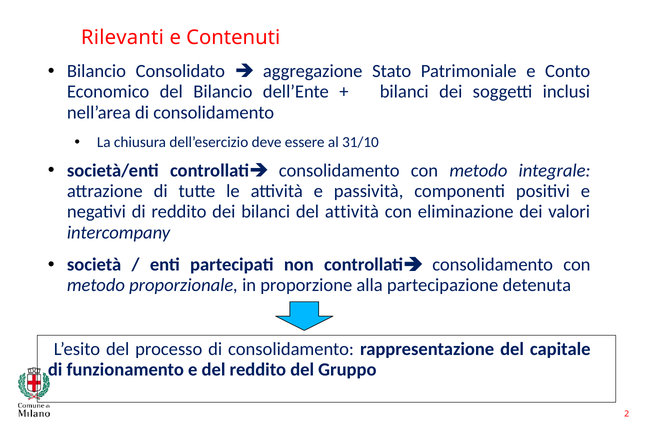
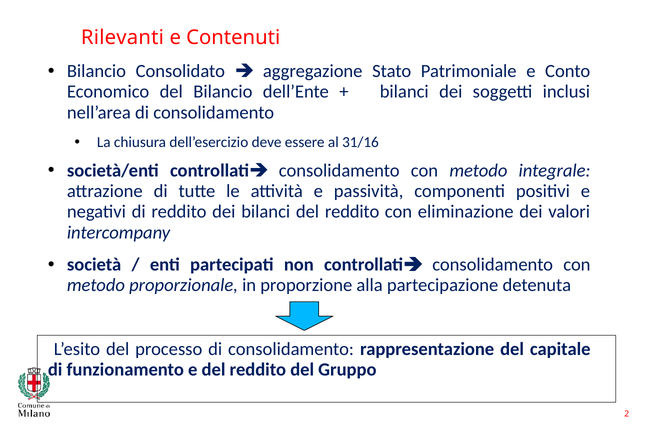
31/10: 31/10 -> 31/16
bilanci del attività: attività -> reddito
